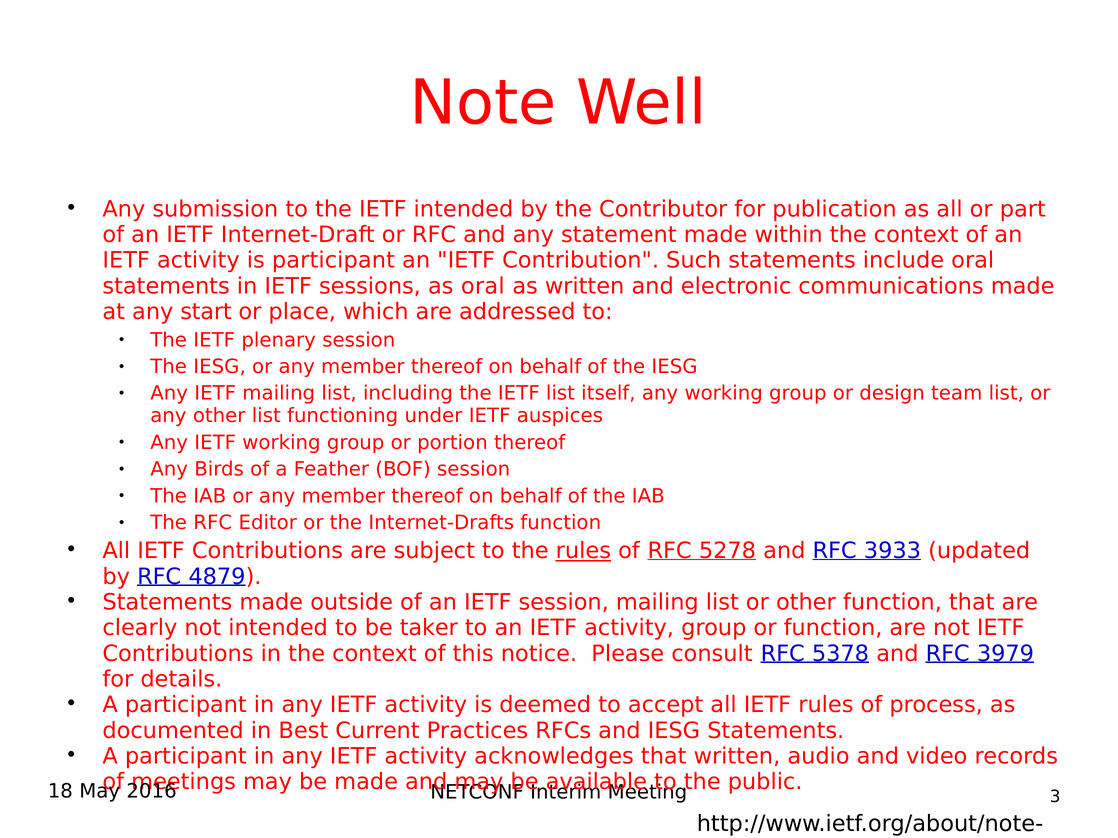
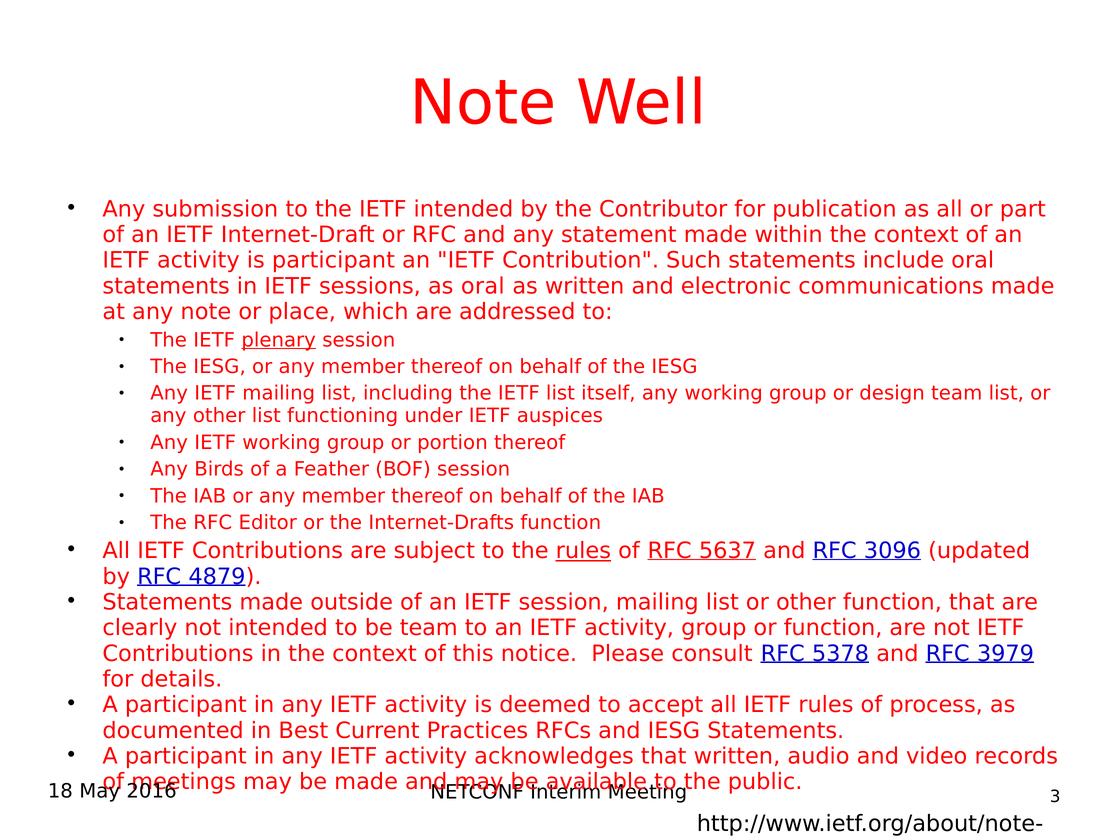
any start: start -> note
plenary underline: none -> present
5278: 5278 -> 5637
3933: 3933 -> 3096
be taker: taker -> team
